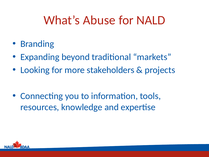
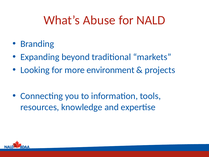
stakeholders: stakeholders -> environment
